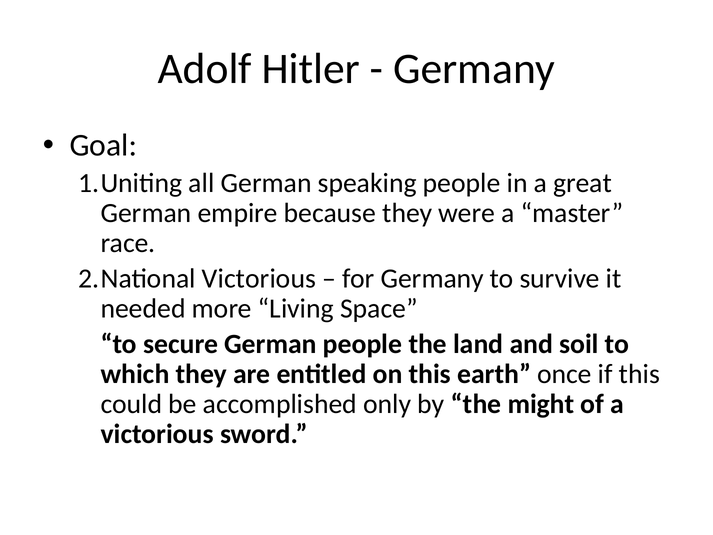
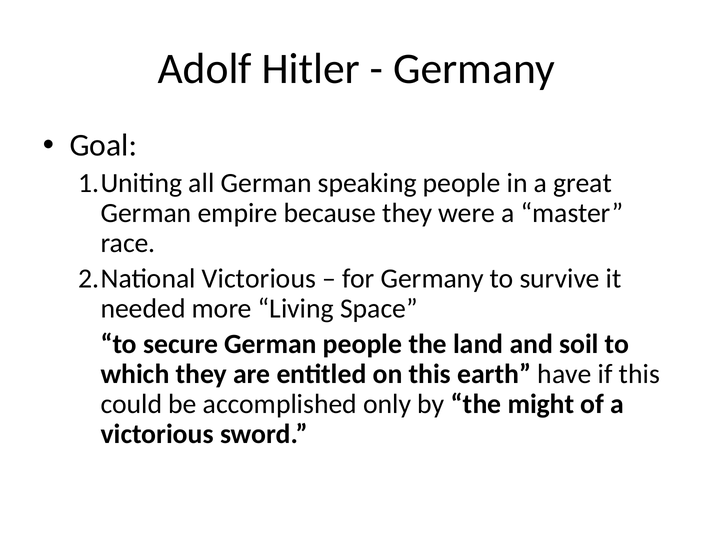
once: once -> have
